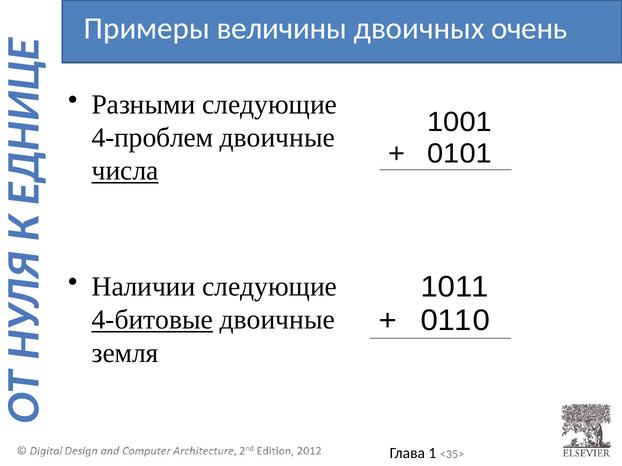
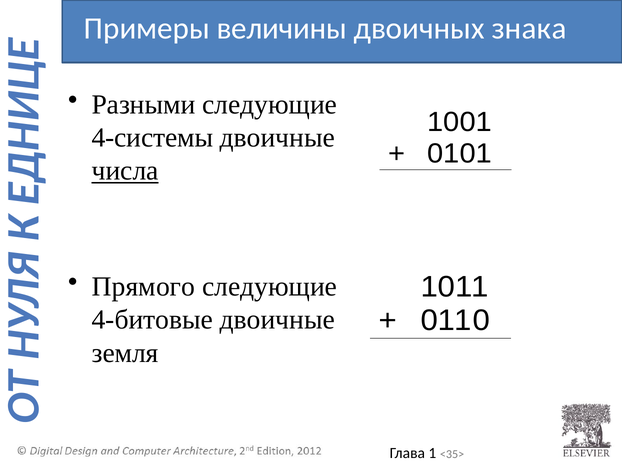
очень: очень -> знака
4-проблем: 4-проблем -> 4-системы
Наличии: Наличии -> Прямого
4-битовые underline: present -> none
